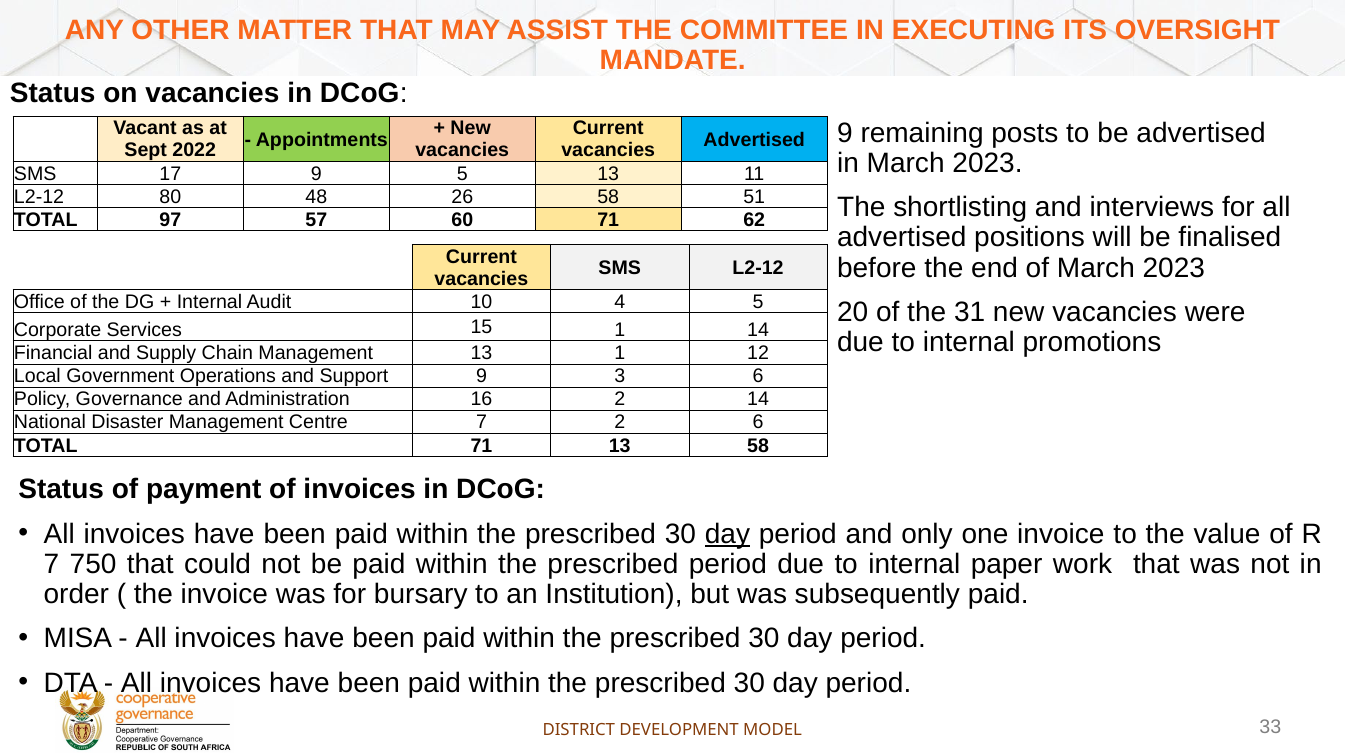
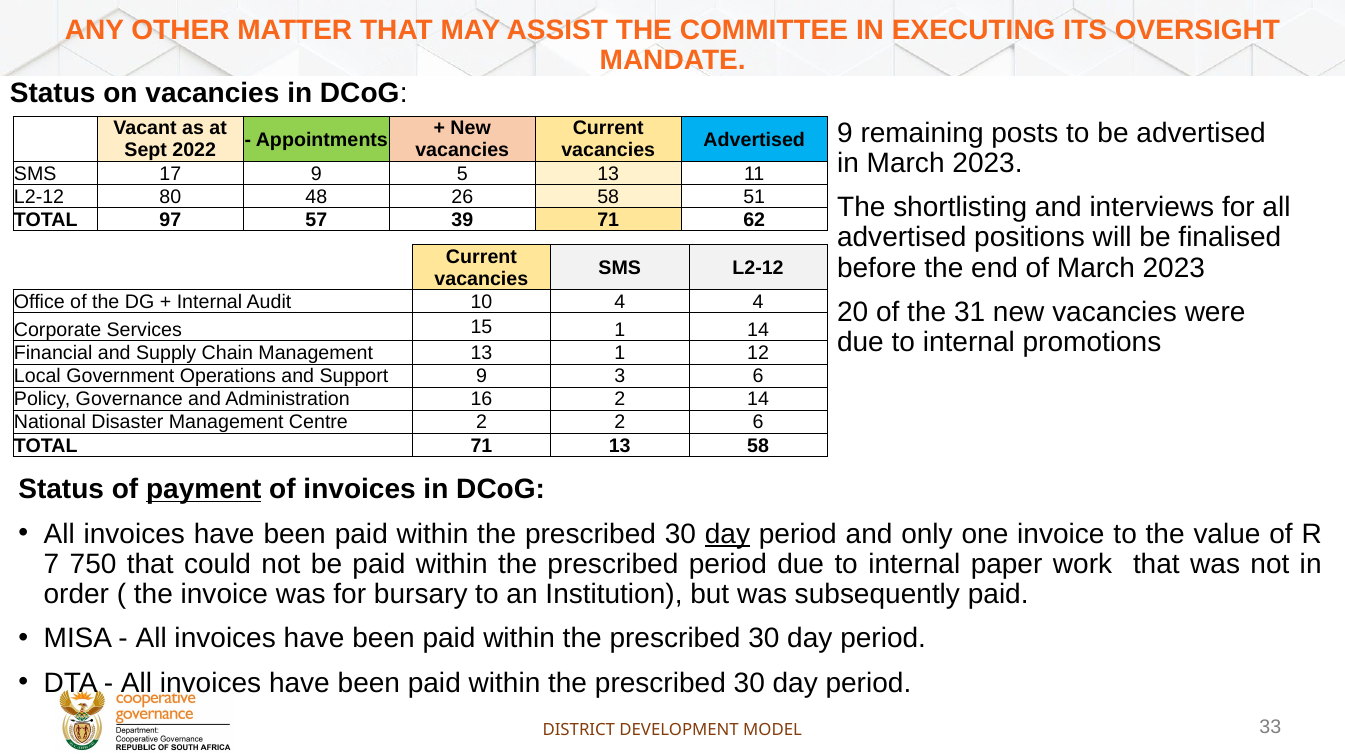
60: 60 -> 39
4 5: 5 -> 4
Centre 7: 7 -> 2
payment underline: none -> present
